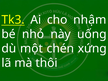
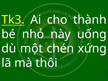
nhậm: nhậm -> thành
